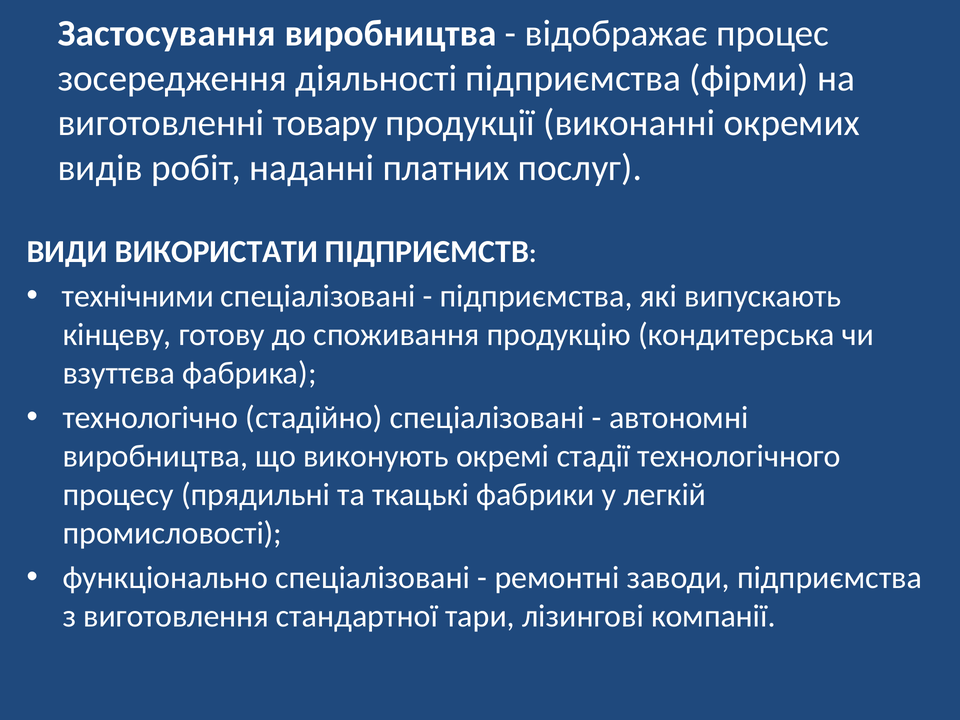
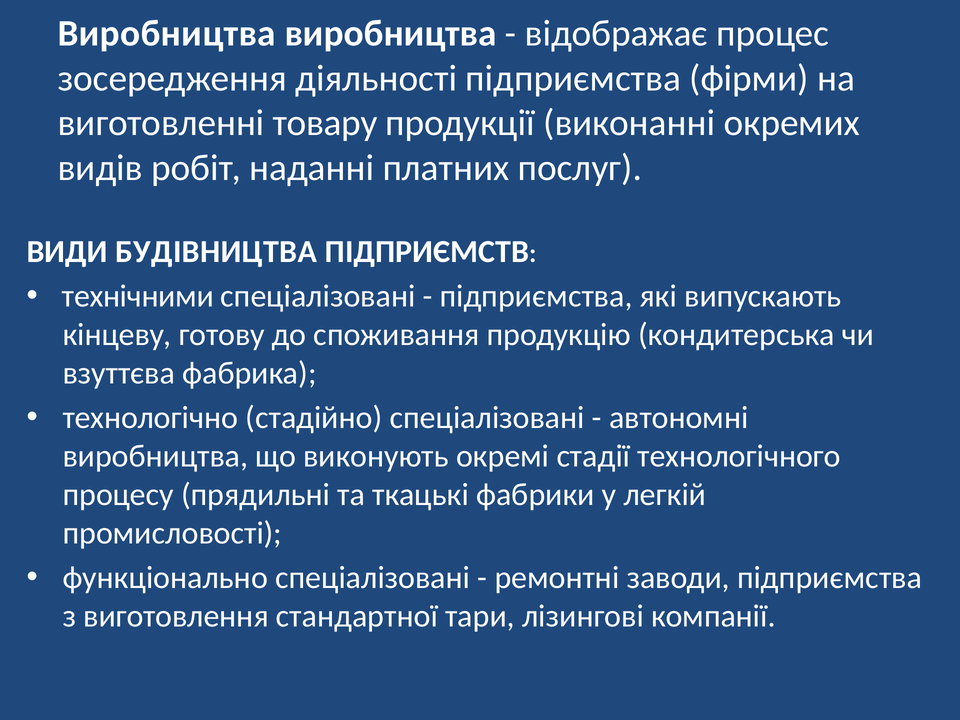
Застосування at (167, 33): Застосування -> Виробництва
ВИКОРИСТАТИ: ВИКОРИСТАТИ -> БУДІВНИЦТВА
